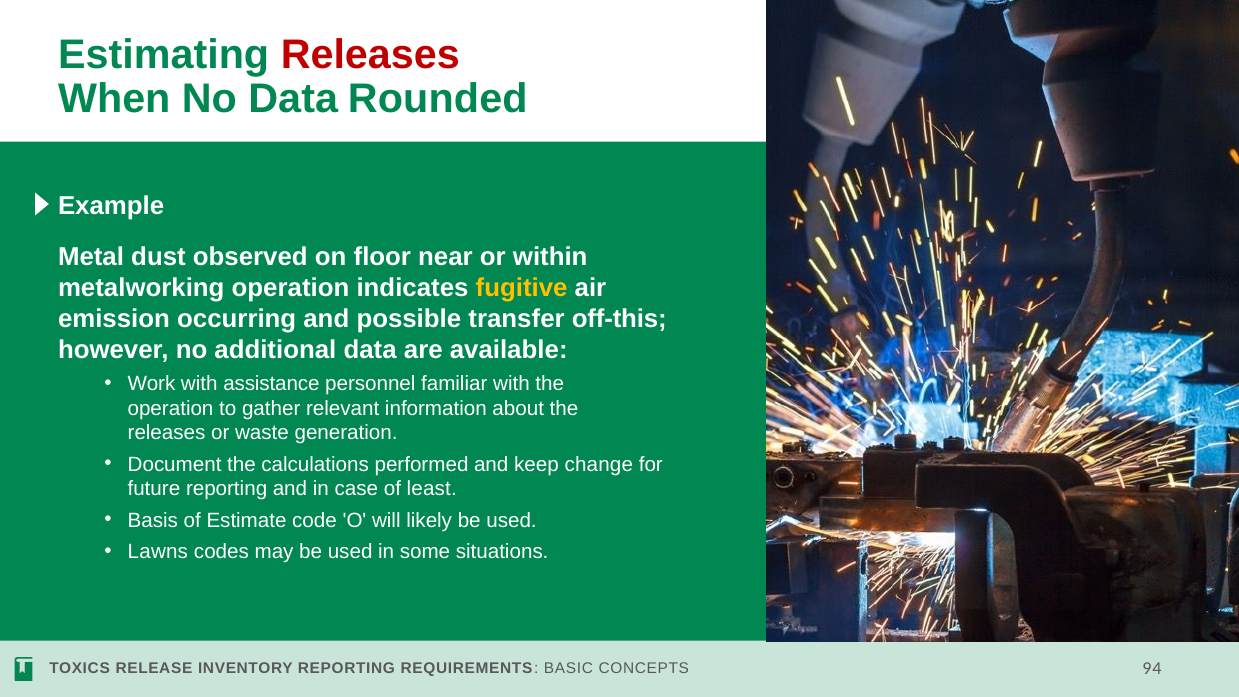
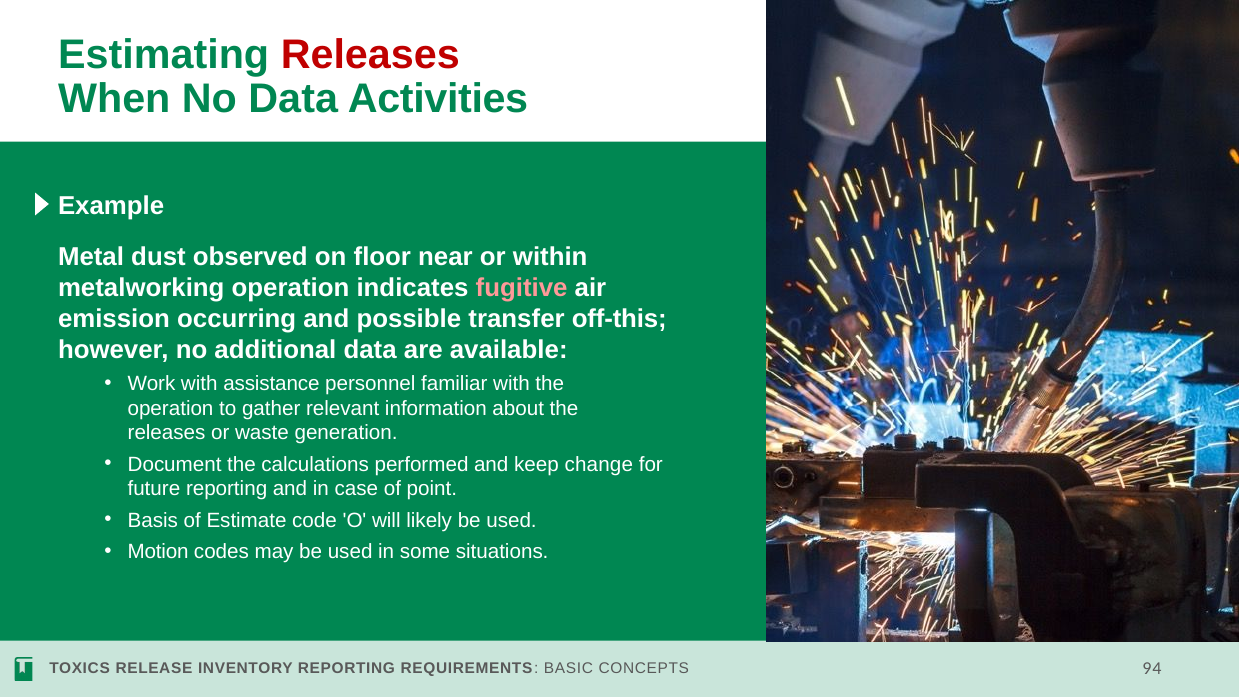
Rounded: Rounded -> Activities
fugitive colour: yellow -> pink
least: least -> point
Lawns: Lawns -> Motion
